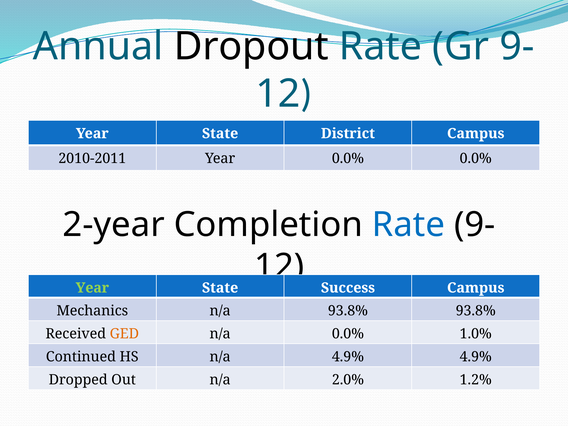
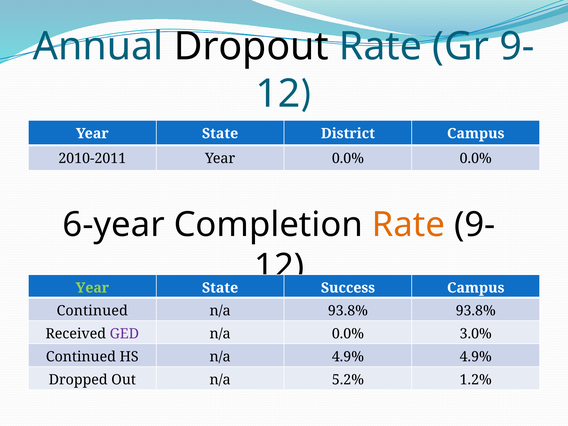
2-year: 2-year -> 6-year
Rate at (408, 225) colour: blue -> orange
Mechanics at (92, 311): Mechanics -> Continued
GED colour: orange -> purple
1.0%: 1.0% -> 3.0%
2.0%: 2.0% -> 5.2%
